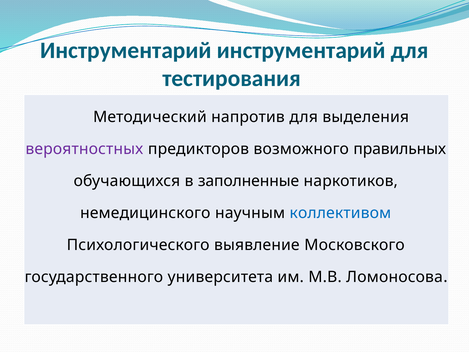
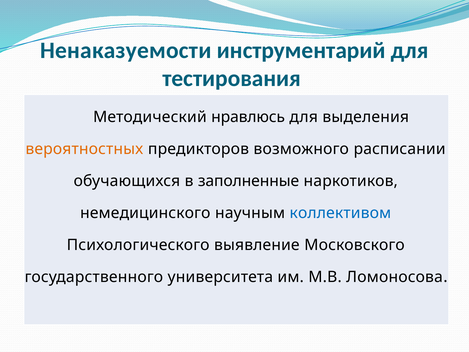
Инструментарий at (126, 50): Инструментарий -> Ненаказуемости
напротив: напротив -> нравлюсь
вероятностных colour: purple -> orange
правильных: правильных -> расписании
